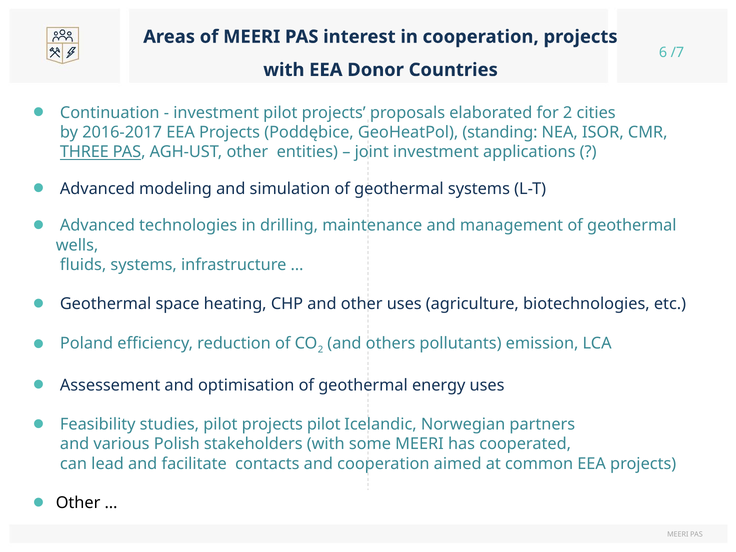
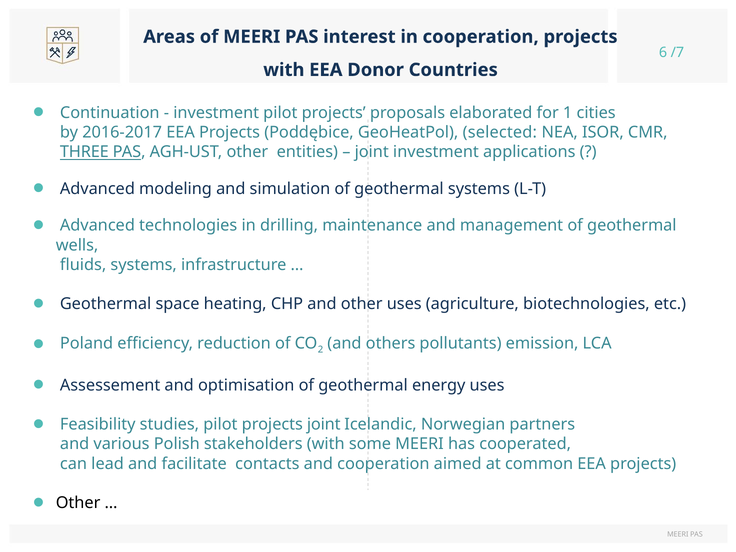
for 2: 2 -> 1
standing: standing -> selected
projects pilot: pilot -> joint
